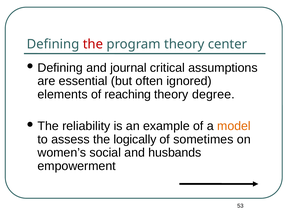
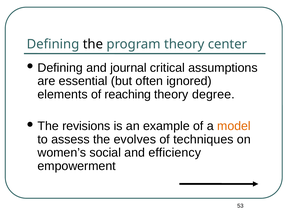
the at (93, 44) colour: red -> black
reliability: reliability -> revisions
logically: logically -> evolves
sometimes: sometimes -> techniques
husbands: husbands -> efficiency
